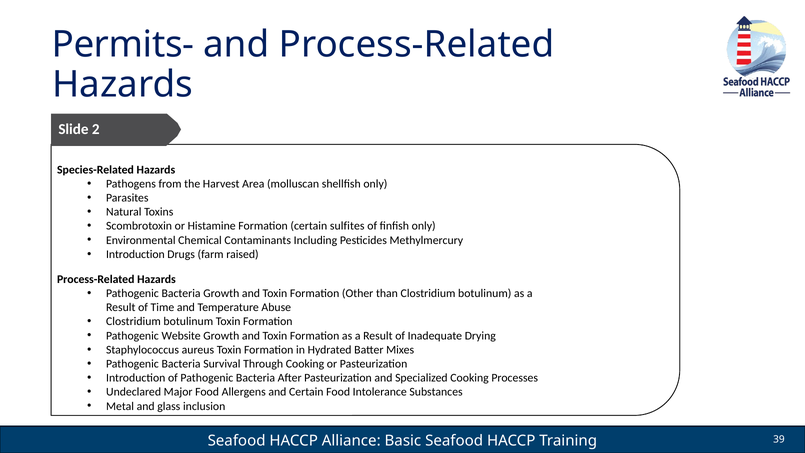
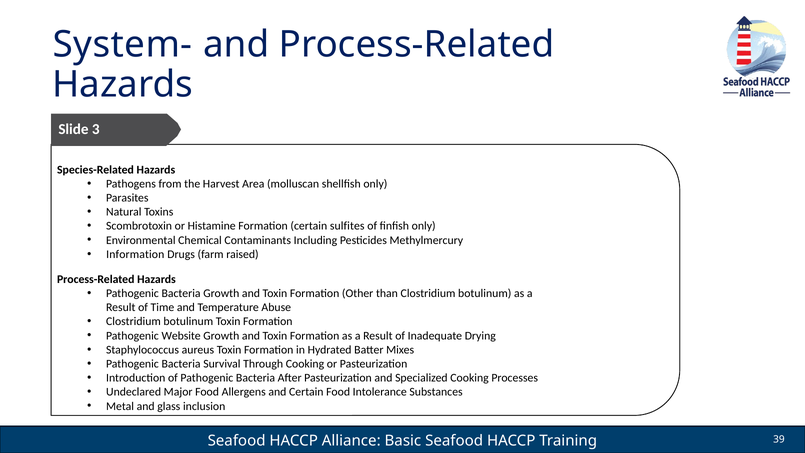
Permits-: Permits- -> System-
2: 2 -> 3
Introduction at (135, 254): Introduction -> Information
